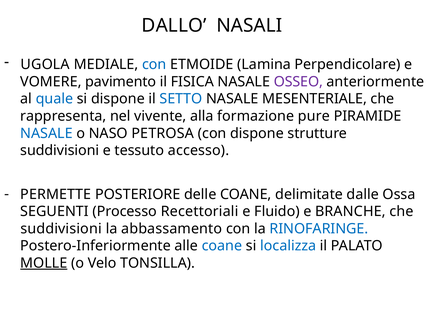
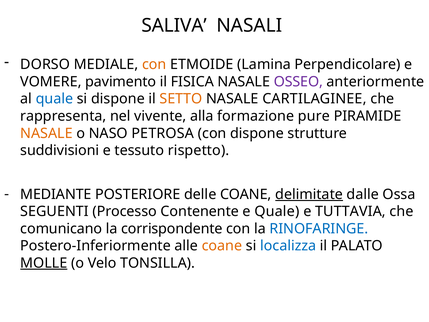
DALLO: DALLO -> SALIVA
UGOLA: UGOLA -> DORSO
con at (154, 65) colour: blue -> orange
SETTO colour: blue -> orange
MESENTERIALE: MESENTERIALE -> CARTILAGINEE
NASALE at (47, 133) colour: blue -> orange
accesso: accesso -> rispetto
PERMETTE: PERMETTE -> MEDIANTE
delimitate underline: none -> present
Recettoriali: Recettoriali -> Contenente
e Fluido: Fluido -> Quale
BRANCHE: BRANCHE -> TUTTAVIA
suddivisioni at (61, 229): suddivisioni -> comunicano
abbassamento: abbassamento -> corrispondente
coane at (222, 246) colour: blue -> orange
